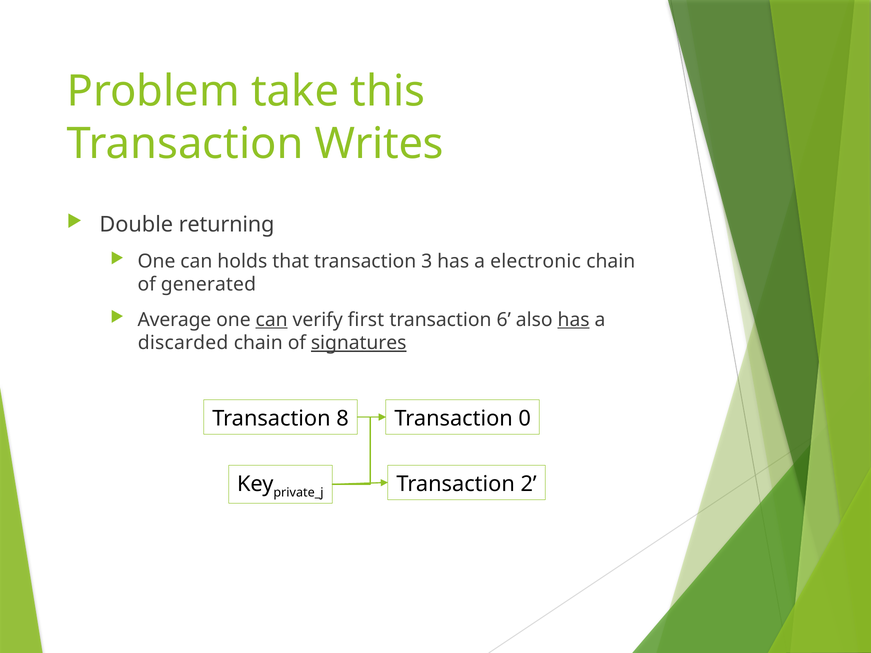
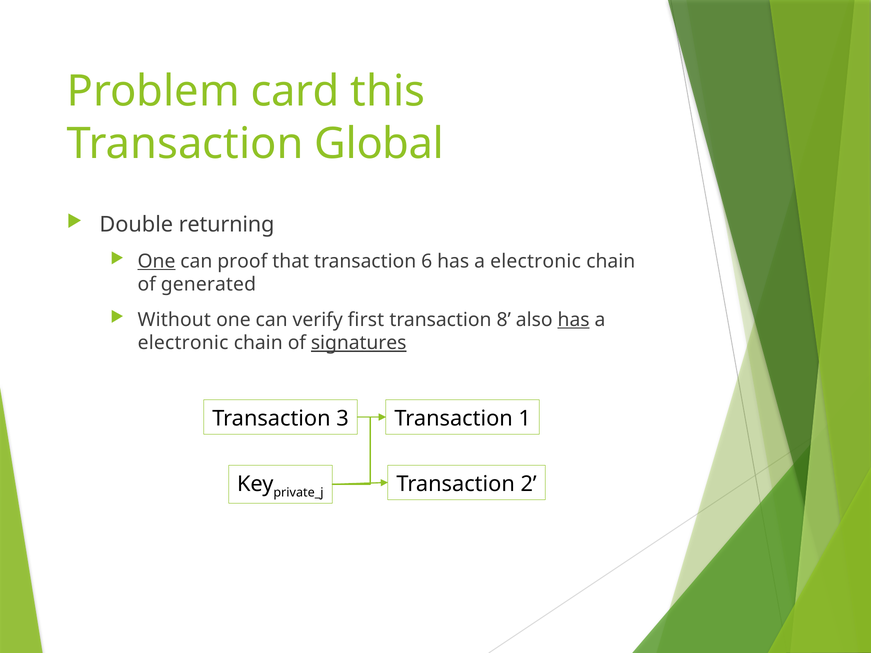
take: take -> card
Writes: Writes -> Global
One at (156, 261) underline: none -> present
holds: holds -> proof
3: 3 -> 6
Average: Average -> Without
can at (272, 320) underline: present -> none
6: 6 -> 8
discarded at (183, 343): discarded -> electronic
8: 8 -> 3
0: 0 -> 1
